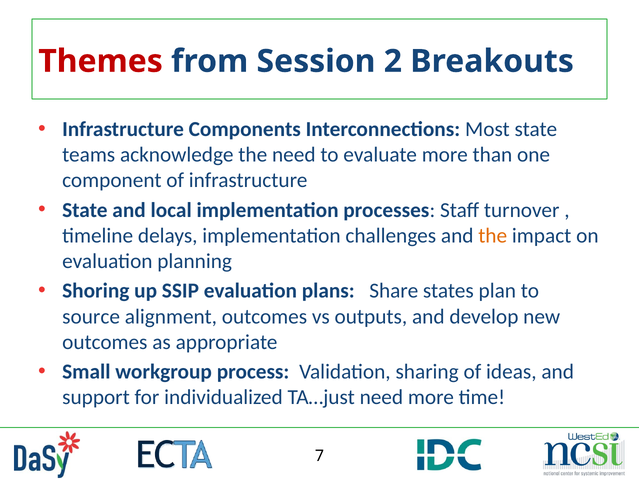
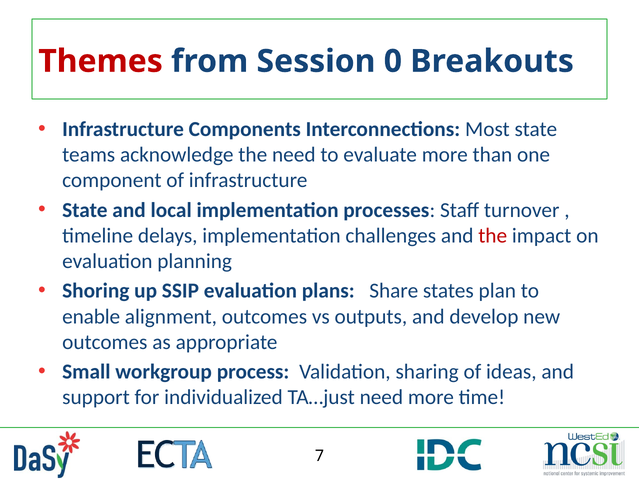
2: 2 -> 0
the at (493, 236) colour: orange -> red
source: source -> enable
